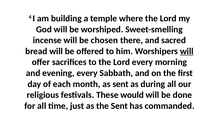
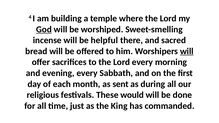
God underline: none -> present
chosen: chosen -> helpful
the Sent: Sent -> King
